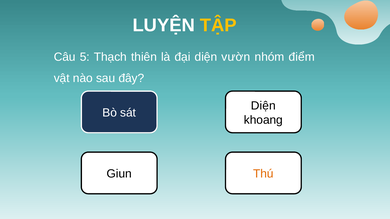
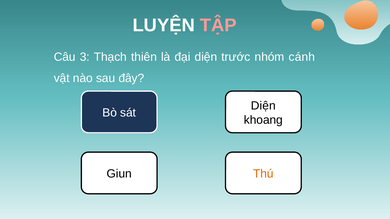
TẬP colour: yellow -> pink
5: 5 -> 3
vườn: vườn -> trước
điểm: điểm -> cánh
